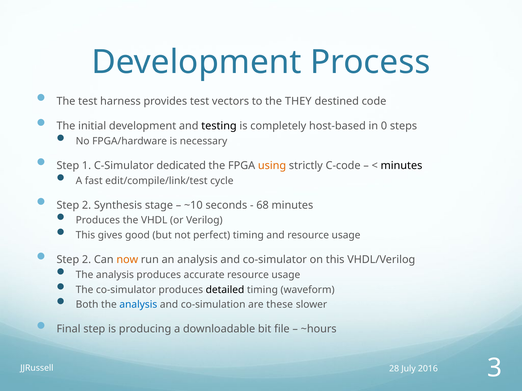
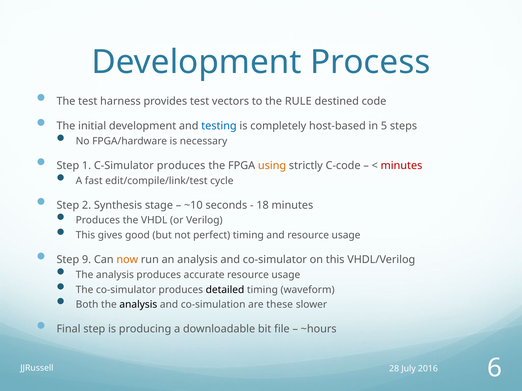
THEY: THEY -> RULE
testing colour: black -> blue
0: 0 -> 5
C-Simulator dedicated: dedicated -> produces
minutes at (401, 166) colour: black -> red
68: 68 -> 18
2 at (87, 260): 2 -> 9
analysis at (138, 305) colour: blue -> black
3: 3 -> 6
